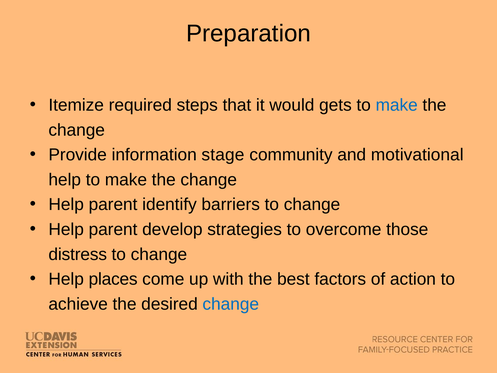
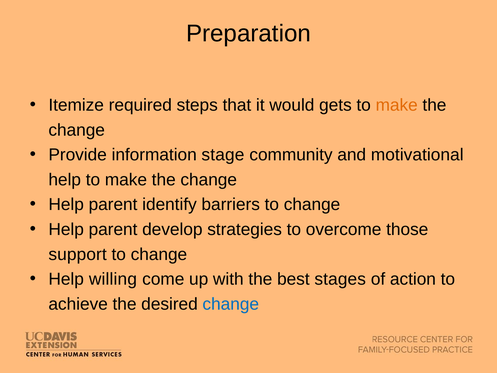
make at (397, 105) colour: blue -> orange
distress: distress -> support
places: places -> willing
factors: factors -> stages
